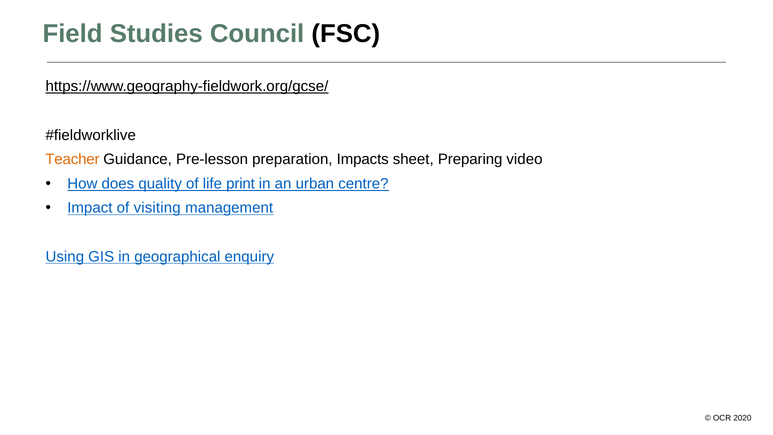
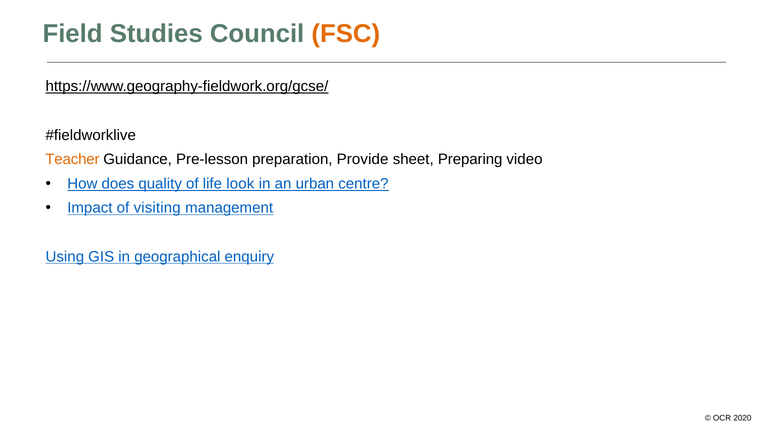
FSC colour: black -> orange
Impacts: Impacts -> Provide
print: print -> look
